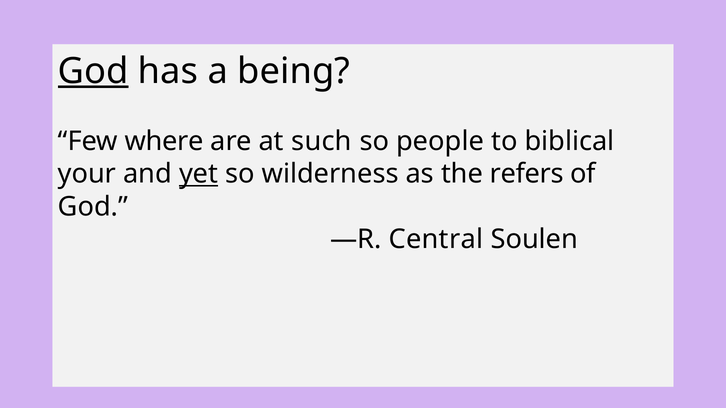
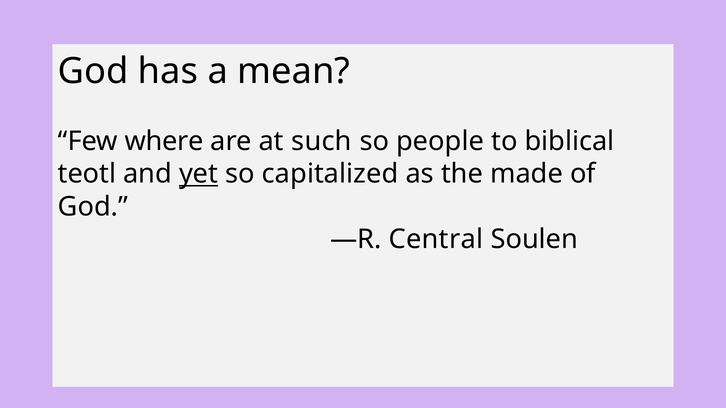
God at (93, 71) underline: present -> none
being: being -> mean
your: your -> teotl
wilderness: wilderness -> capitalized
refers: refers -> made
